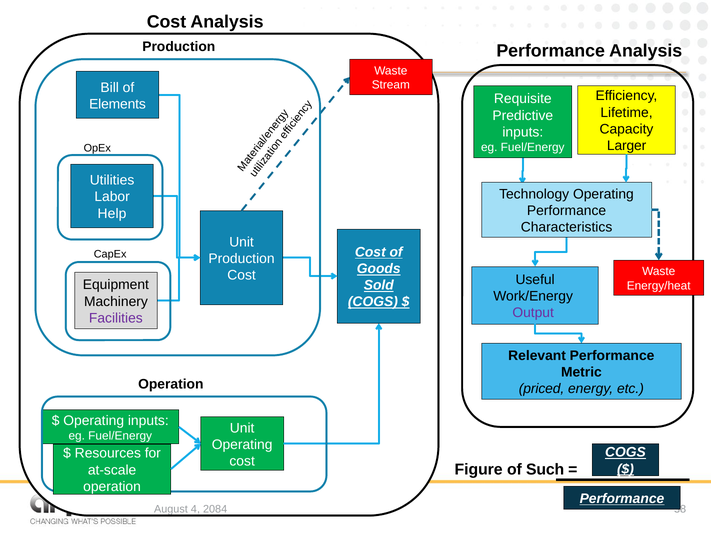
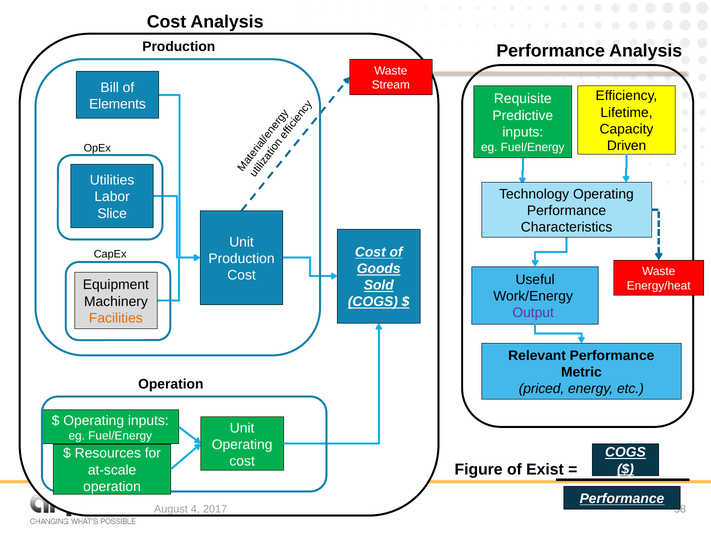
Larger: Larger -> Driven
Help: Help -> Slice
Facilities colour: purple -> orange
Such: Such -> Exist
2084: 2084 -> 2017
